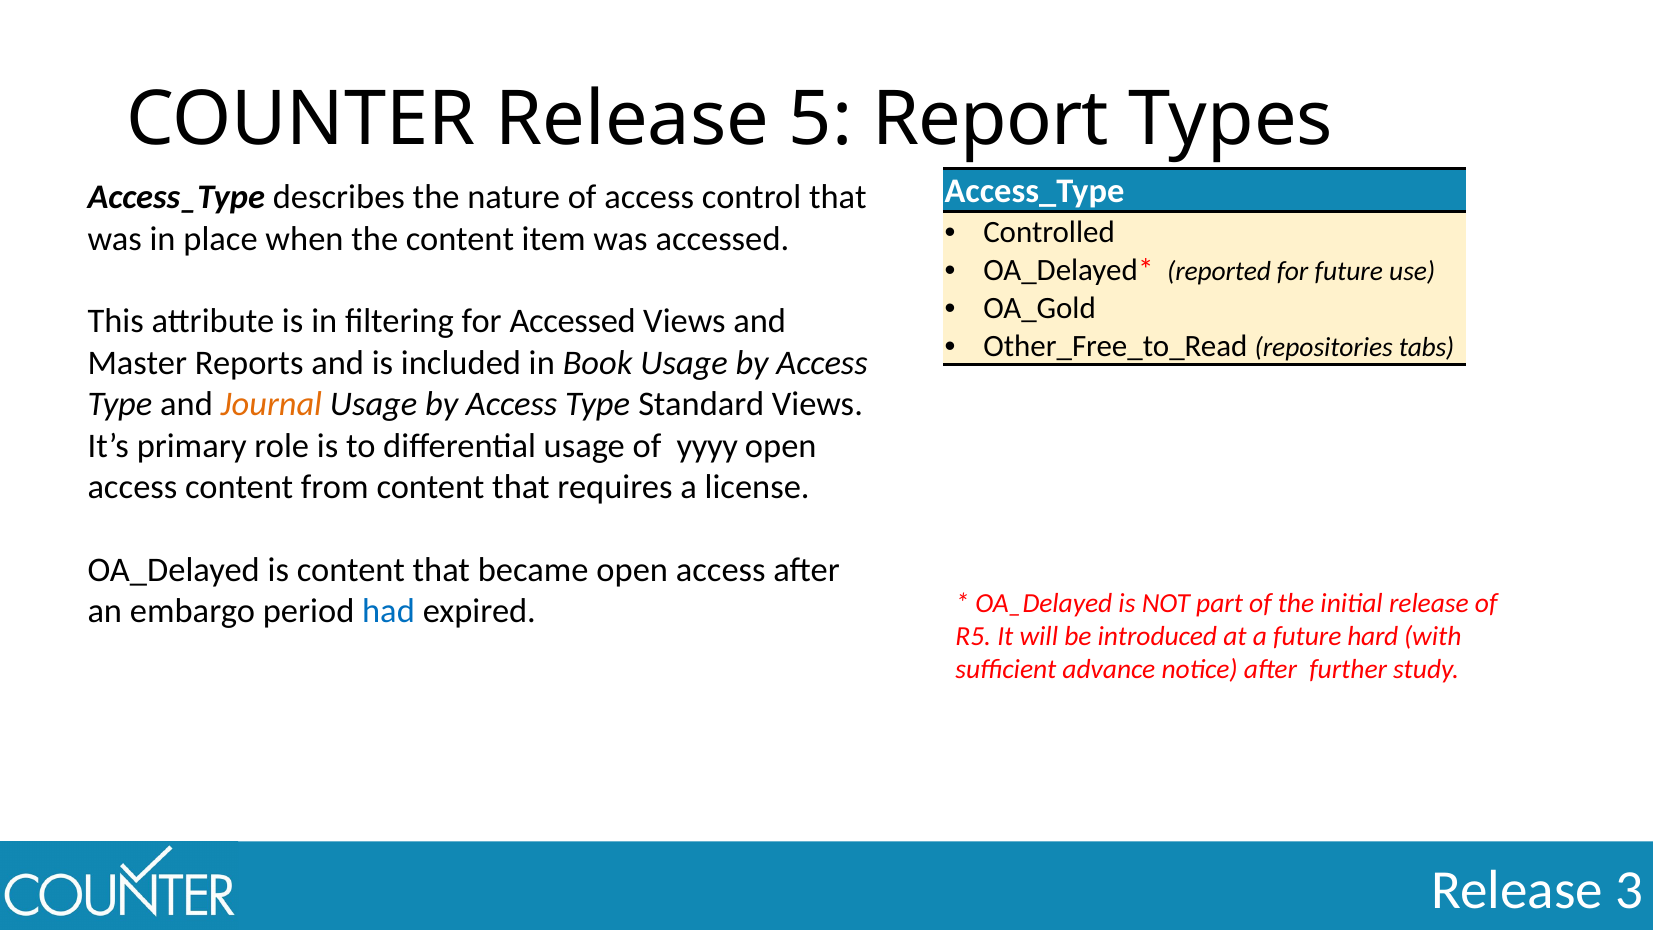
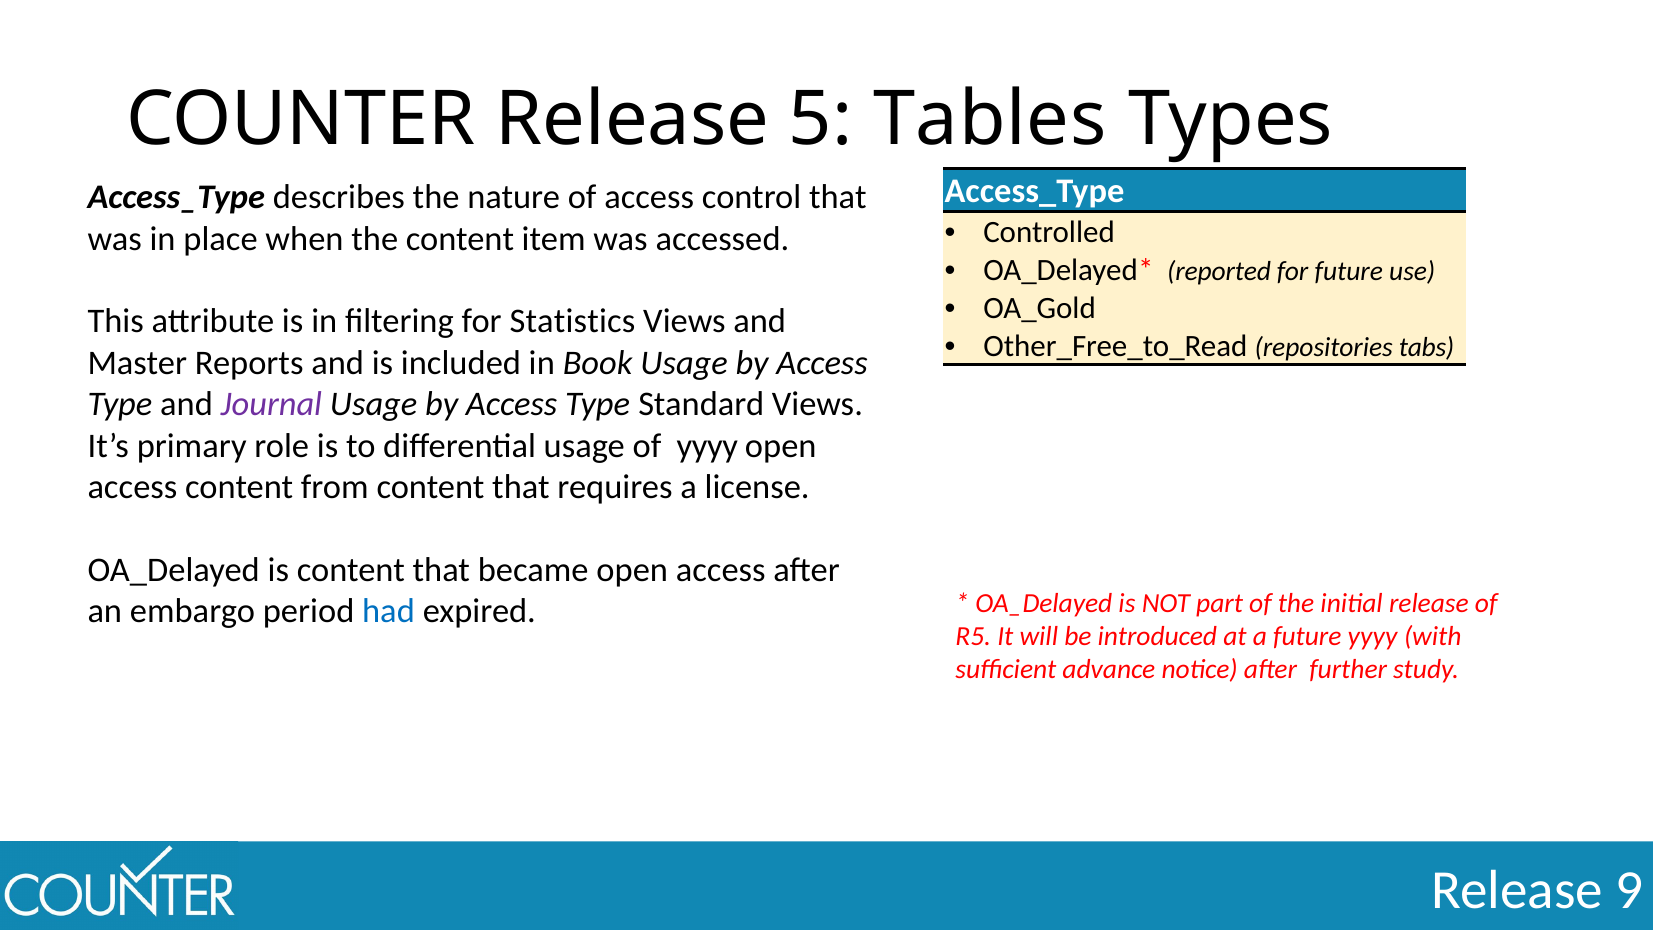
Report: Report -> Tables
for Accessed: Accessed -> Statistics
Journal colour: orange -> purple
future hard: hard -> yyyy
3: 3 -> 9
